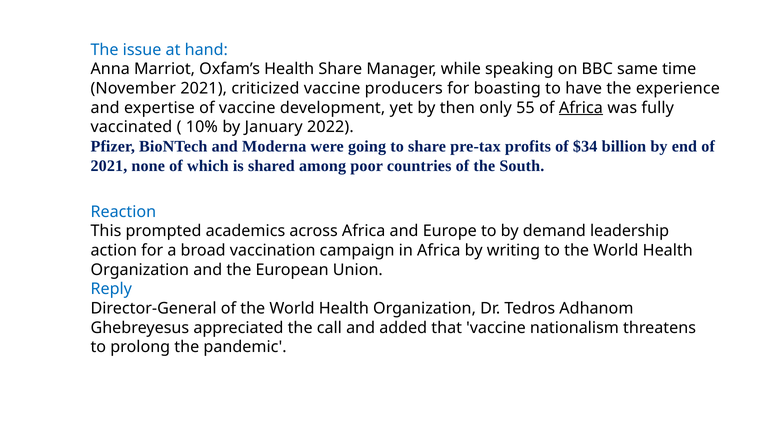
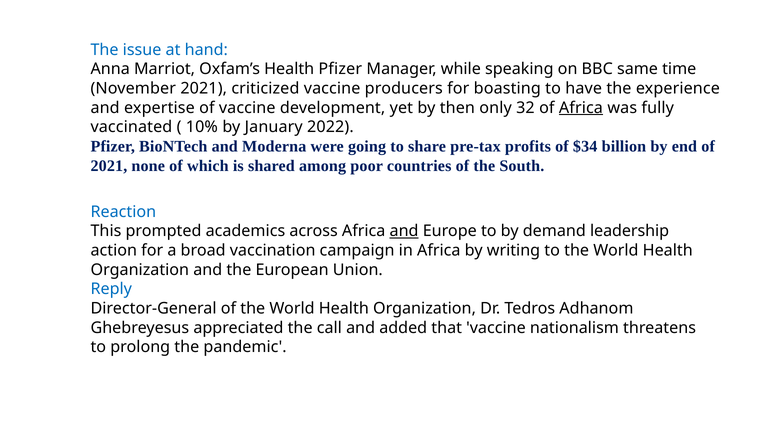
Health Share: Share -> Pfizer
55: 55 -> 32
and at (404, 231) underline: none -> present
